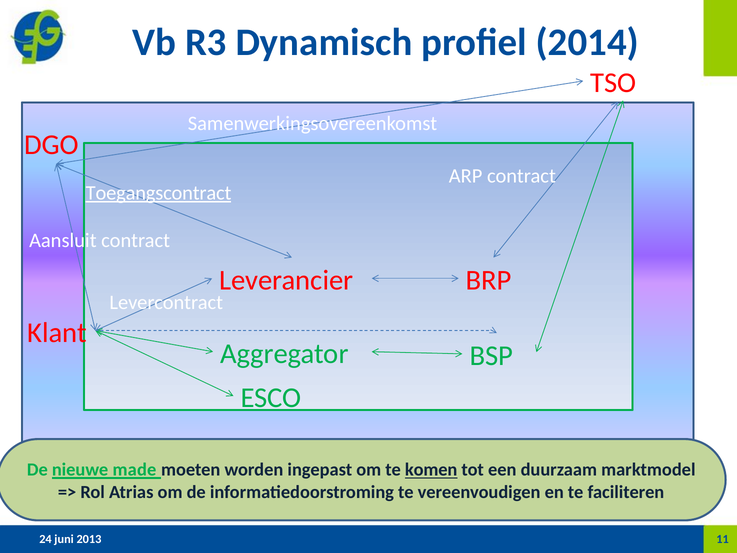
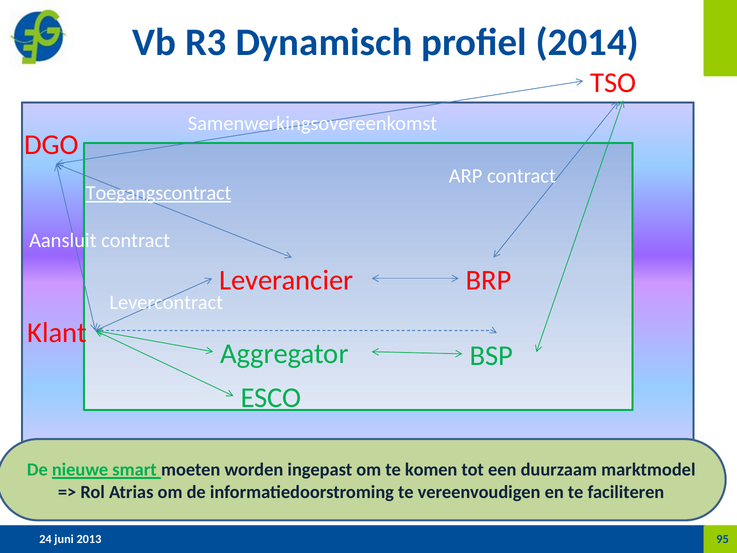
made: made -> smart
komen underline: present -> none
11: 11 -> 95
